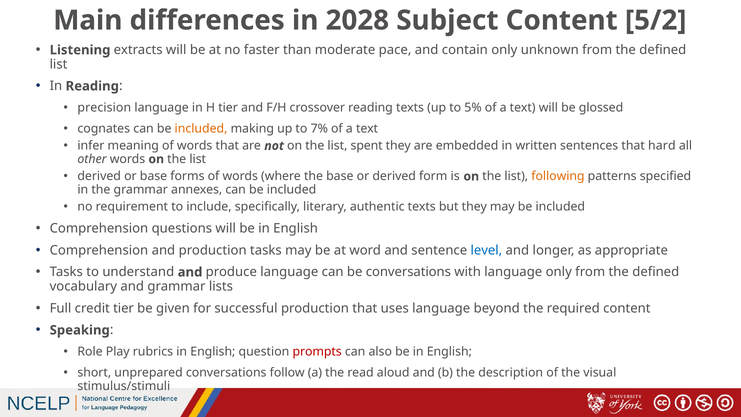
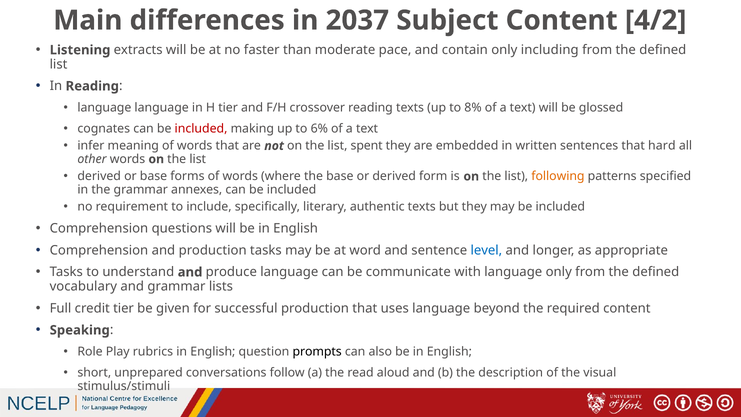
2028: 2028 -> 2037
5/2: 5/2 -> 4/2
unknown: unknown -> including
precision at (104, 108): precision -> language
5%: 5% -> 8%
included at (201, 129) colour: orange -> red
7%: 7% -> 6%
be conversations: conversations -> communicate
prompts colour: red -> black
